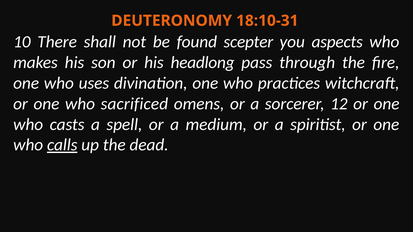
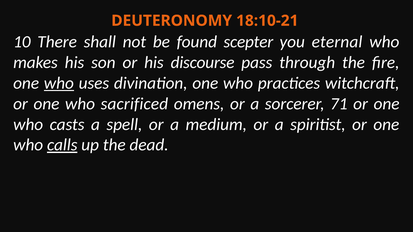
18:10-31: 18:10-31 -> 18:10-21
aspects: aspects -> eternal
headlong: headlong -> discourse
who at (59, 83) underline: none -> present
12: 12 -> 71
